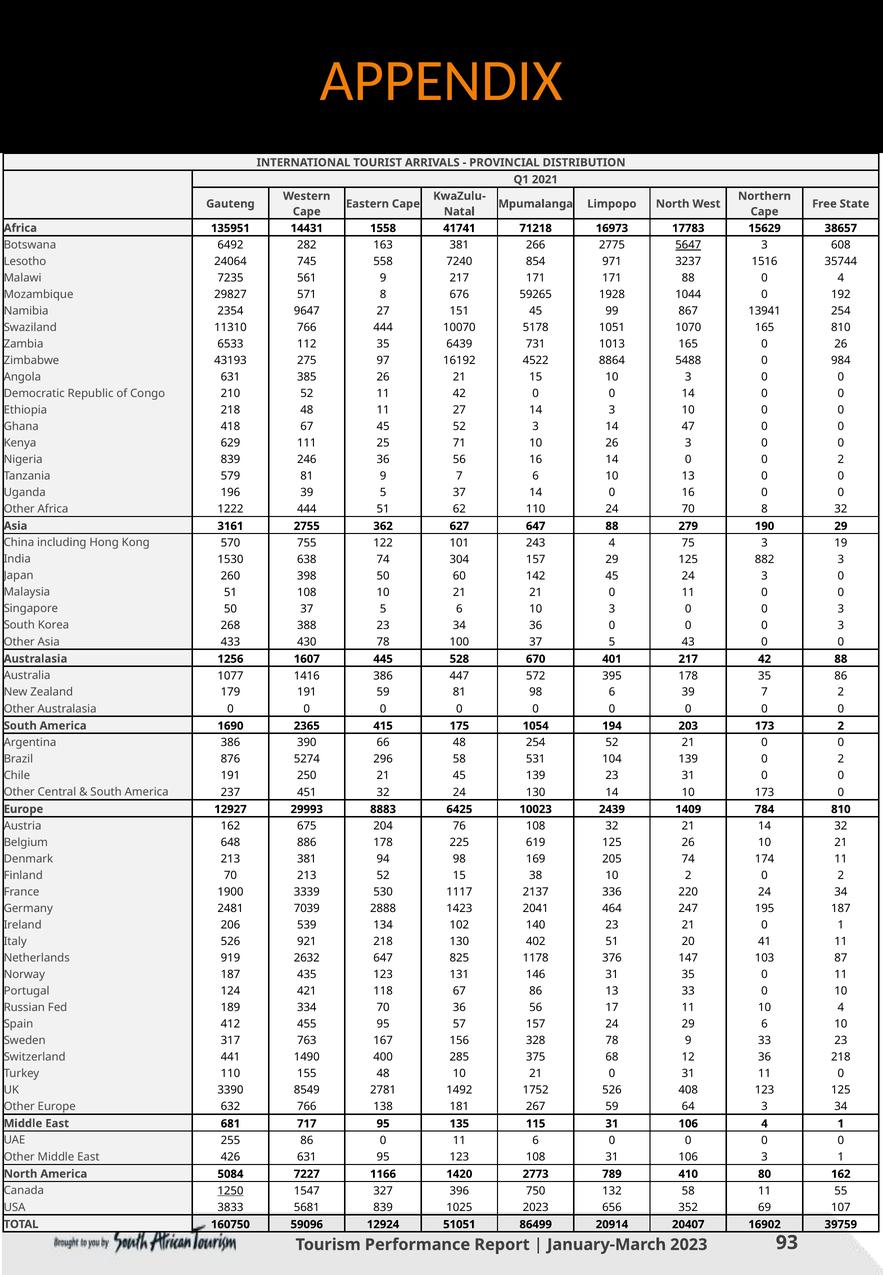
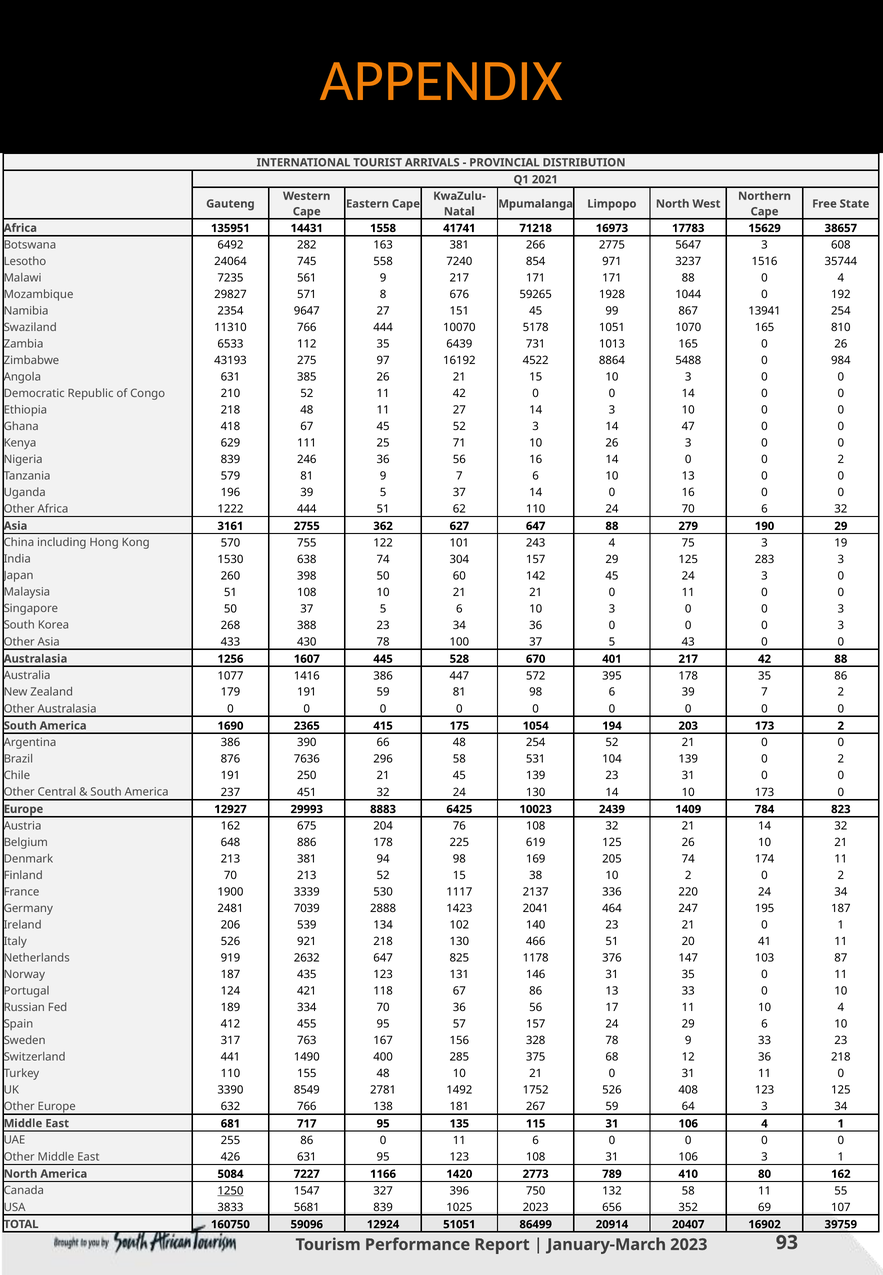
5647 underline: present -> none
70 8: 8 -> 6
882: 882 -> 283
5274: 5274 -> 7636
784 810: 810 -> 823
402: 402 -> 466
